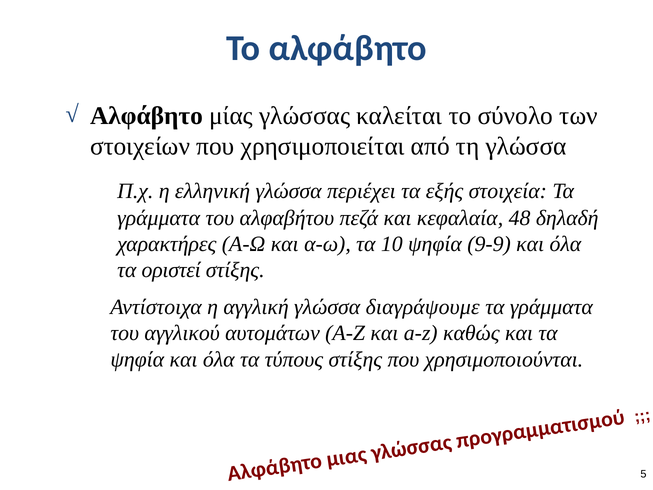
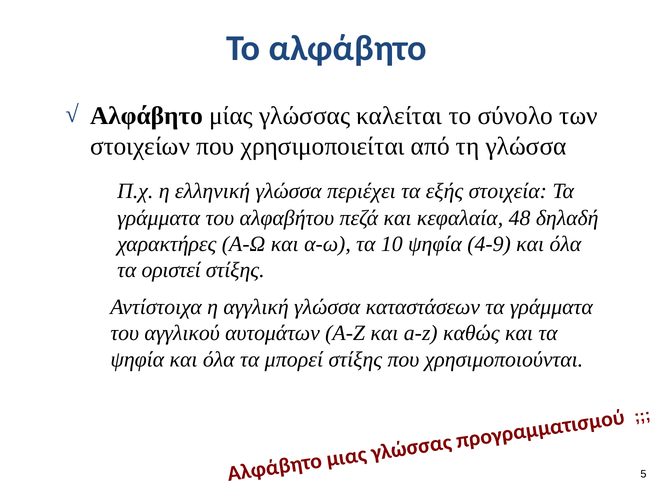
9-9: 9-9 -> 4-9
διαγράψουμε: διαγράψουμε -> καταστάσεων
τύπους: τύπους -> μπορεί
